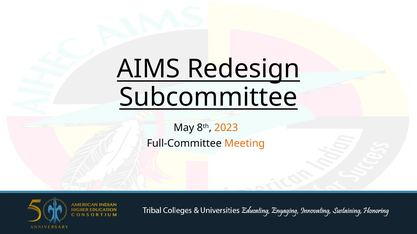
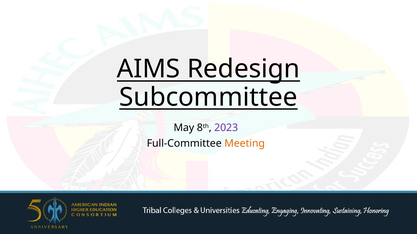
2023 colour: orange -> purple
